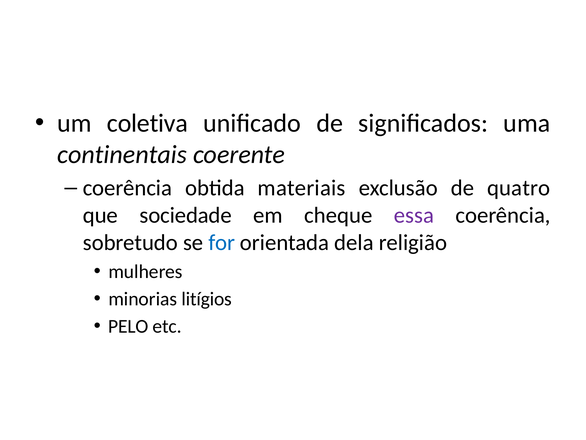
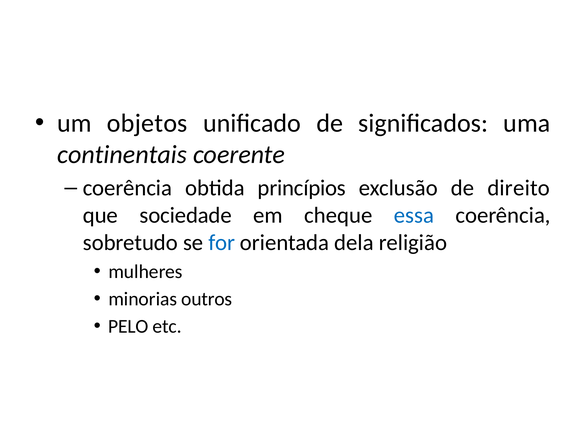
coletiva: coletiva -> objetos
materiais: materiais -> princípios
quatro: quatro -> direito
essa colour: purple -> blue
litígios: litígios -> outros
